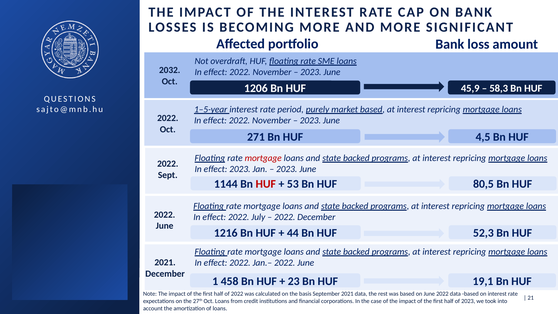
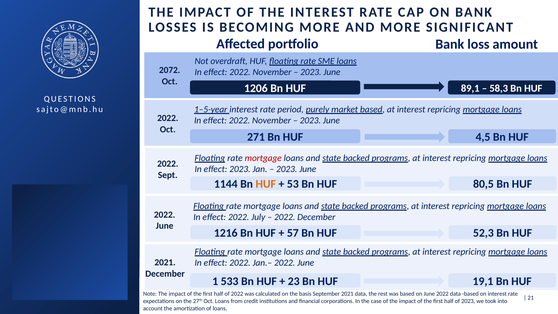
2032: 2032 -> 2072
45,9: 45,9 -> 89,1
HUF at (266, 184) colour: red -> orange
44: 44 -> 57
458: 458 -> 533
